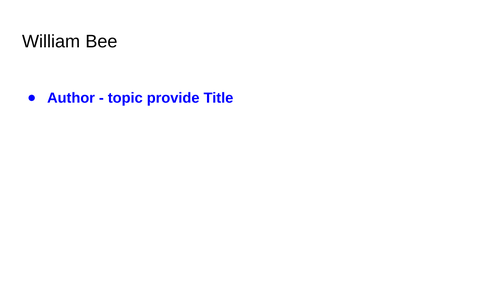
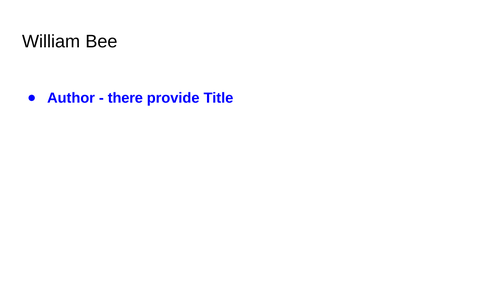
topic: topic -> there
